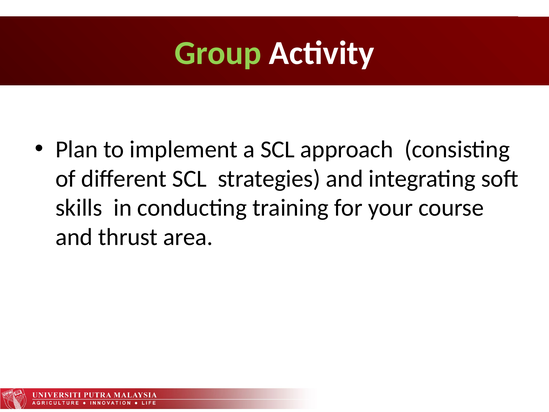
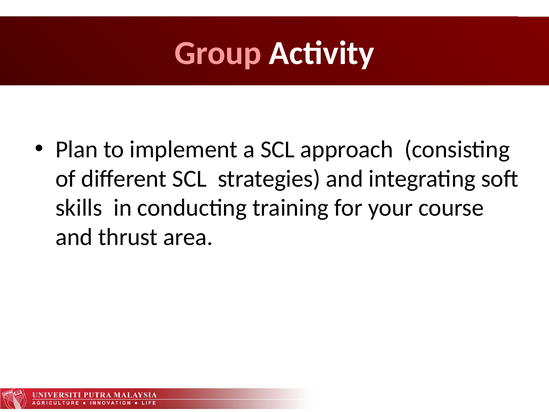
Group colour: light green -> pink
